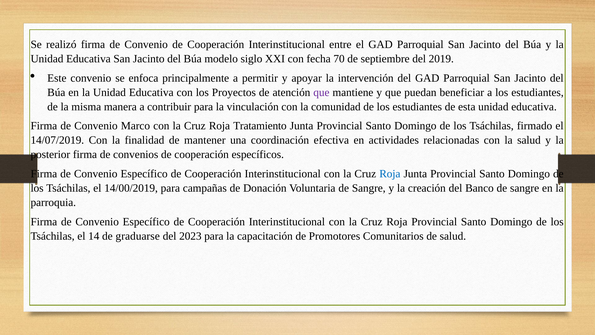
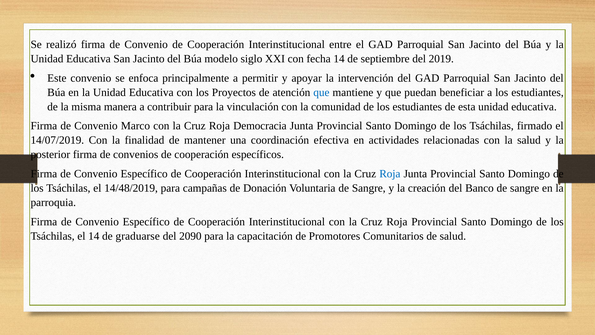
fecha 70: 70 -> 14
que at (321, 92) colour: purple -> blue
Tratamiento: Tratamiento -> Democracia
14/00/2019: 14/00/2019 -> 14/48/2019
2023: 2023 -> 2090
